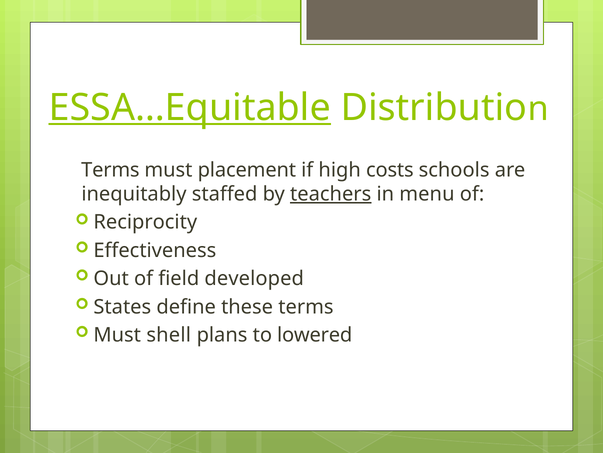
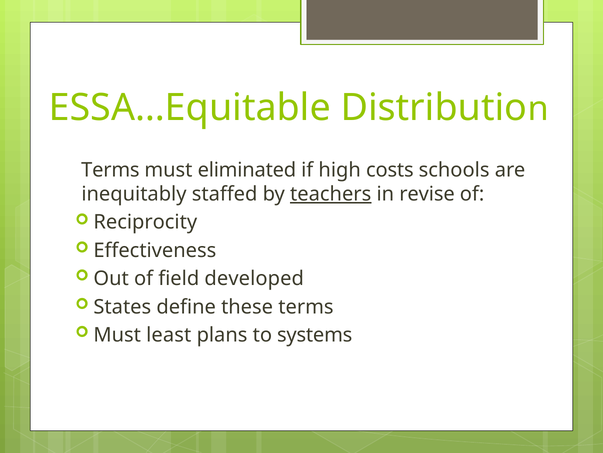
ESSA…Equitable underline: present -> none
placement: placement -> eliminated
menu: menu -> revise
shell: shell -> least
lowered: lowered -> systems
